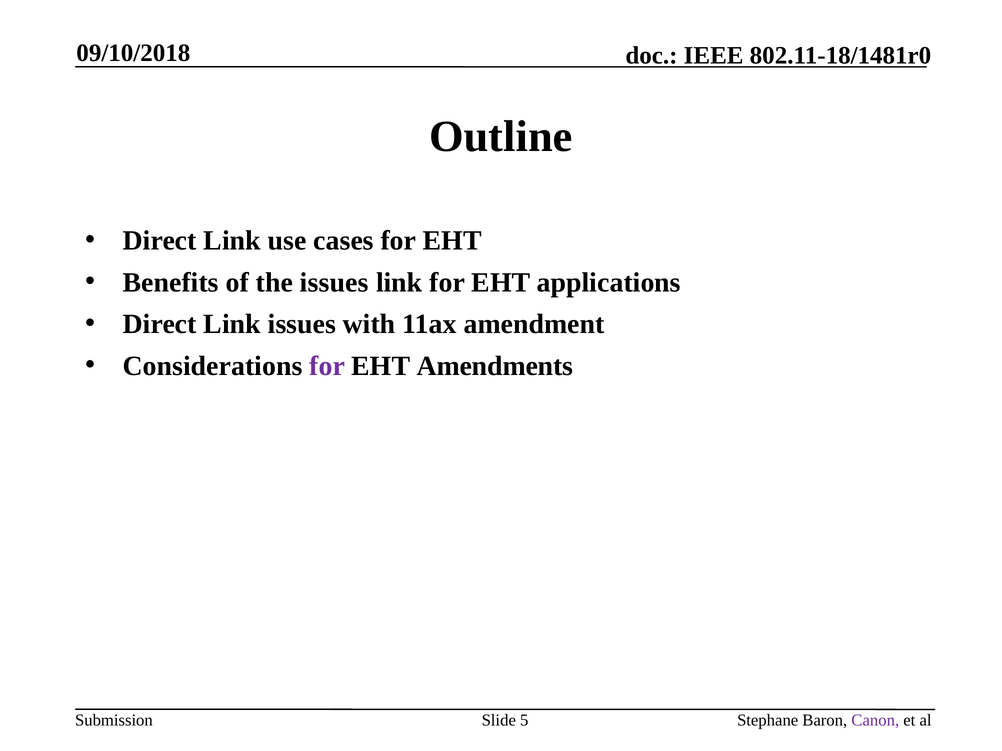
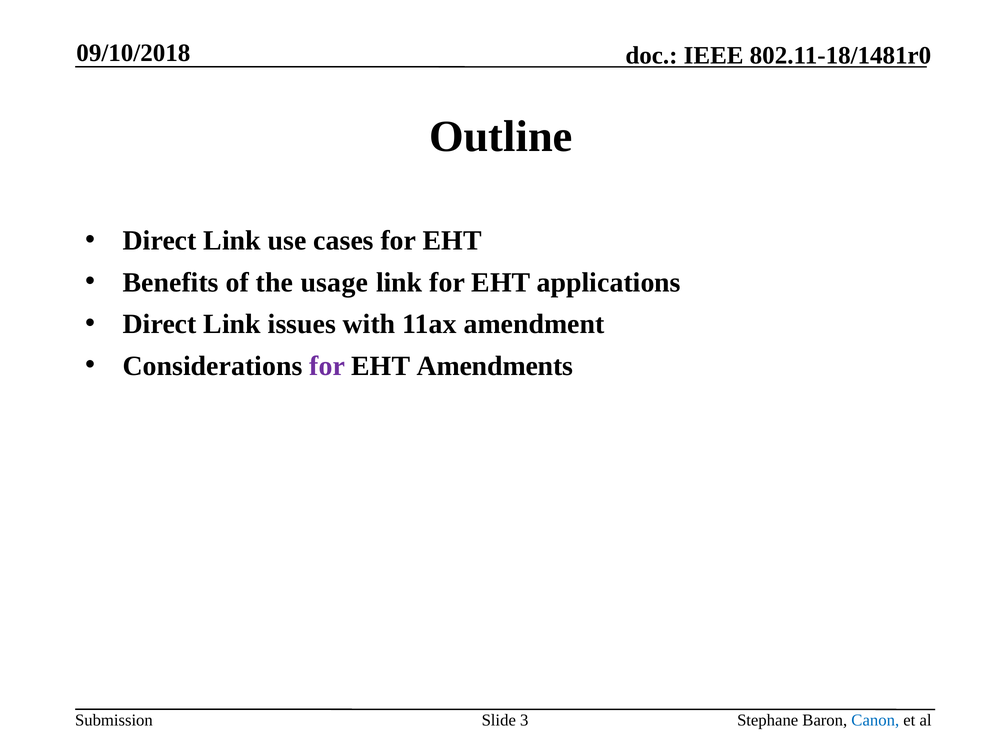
the issues: issues -> usage
5: 5 -> 3
Canon colour: purple -> blue
